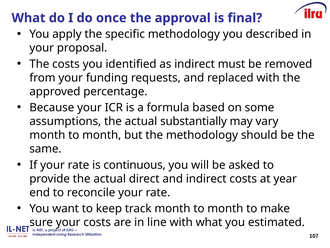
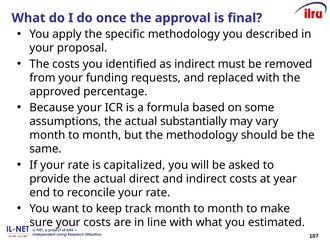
continuous: continuous -> capitalized
